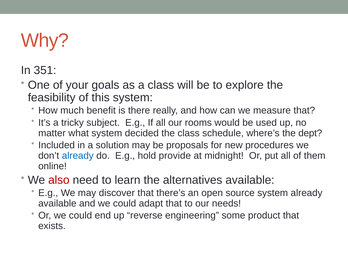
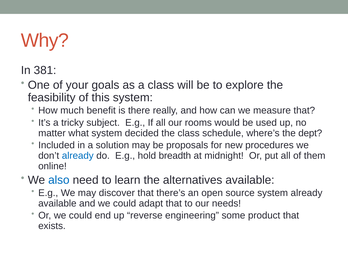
351: 351 -> 381
provide: provide -> breadth
also colour: red -> blue
